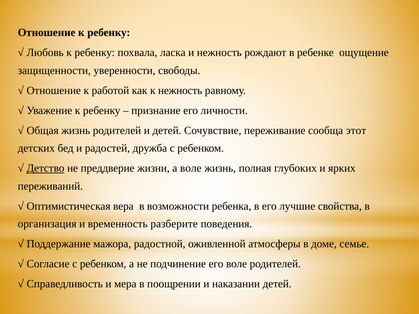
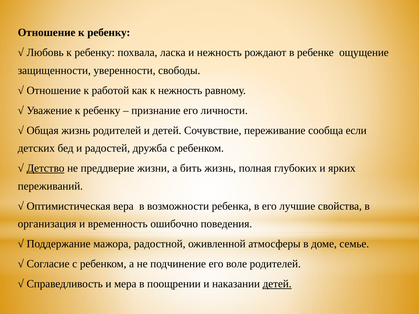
этот: этот -> если
а воле: воле -> бить
разберите: разберите -> ошибочно
детей at (277, 284) underline: none -> present
